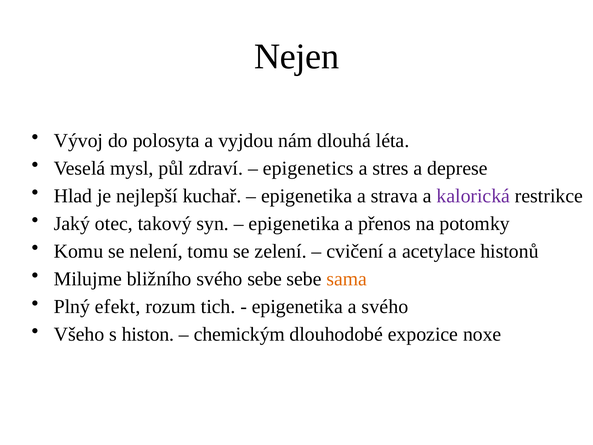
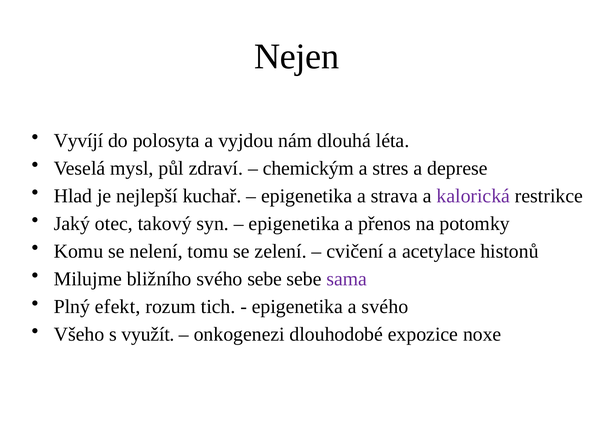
Vývoj: Vývoj -> Vyvíjí
epigenetics: epigenetics -> chemickým
sama colour: orange -> purple
histon: histon -> využít
chemickým: chemickým -> onkogenezi
